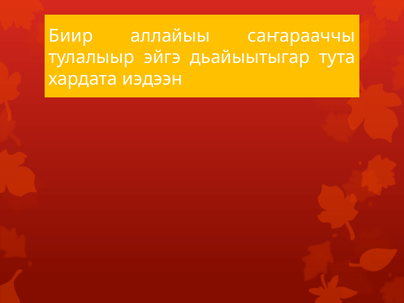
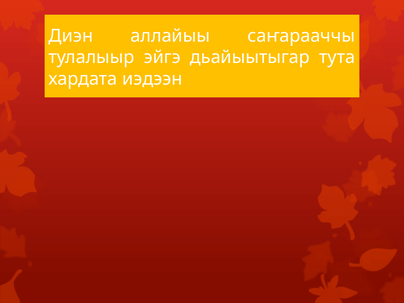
Биир: Биир -> Диэн
